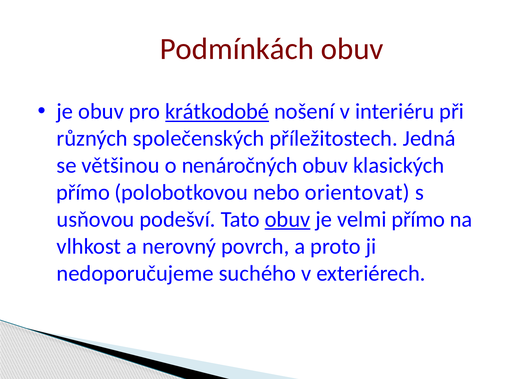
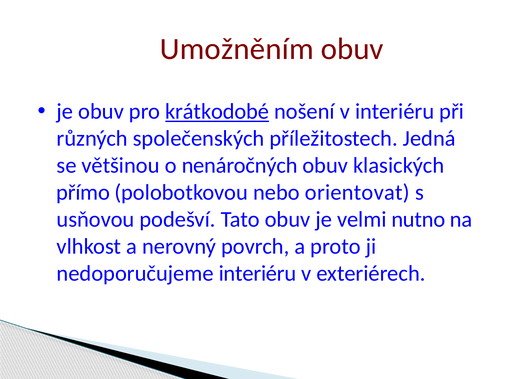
Podmínkách: Podmínkách -> Umožněním
obuv at (288, 220) underline: present -> none
velmi přímo: přímo -> nutno
nedoporučujeme suchého: suchého -> interiéru
